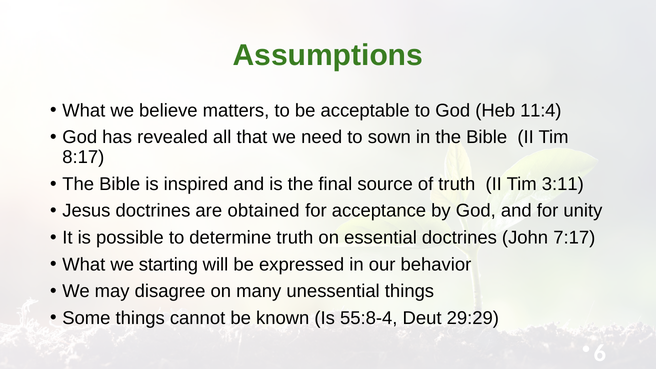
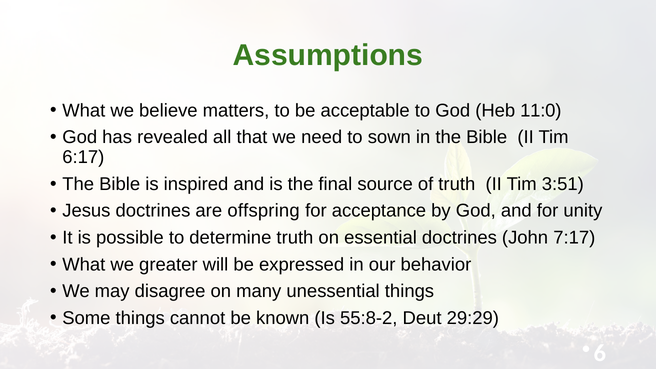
11:4: 11:4 -> 11:0
8:17: 8:17 -> 6:17
3:11: 3:11 -> 3:51
obtained: obtained -> offspring
starting: starting -> greater
55:8-4: 55:8-4 -> 55:8-2
